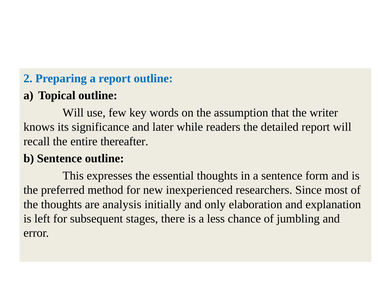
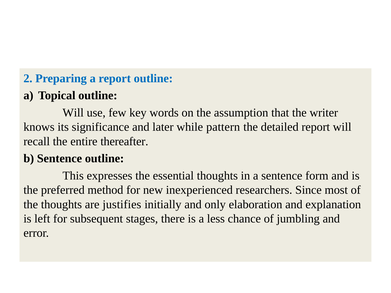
readers: readers -> pattern
analysis: analysis -> justifies
